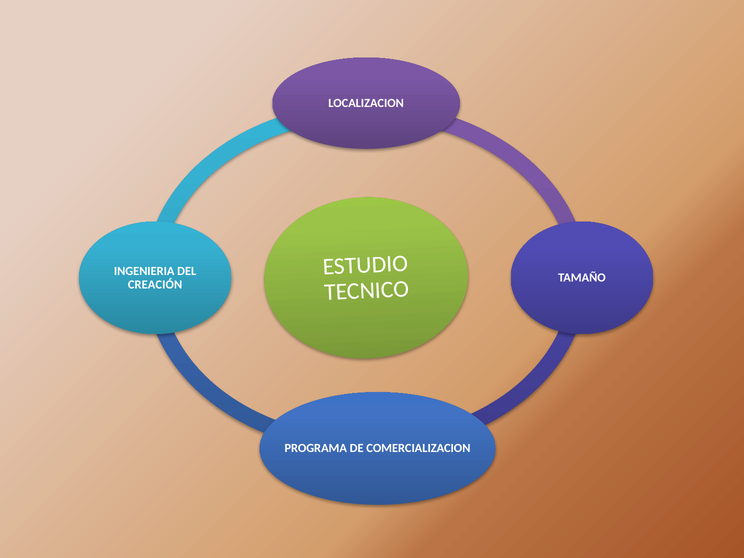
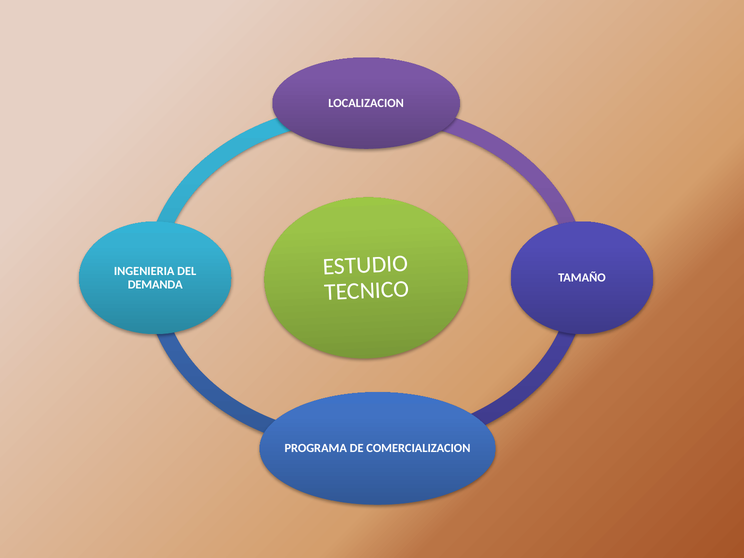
CREACIÓN: CREACIÓN -> DEMANDA
